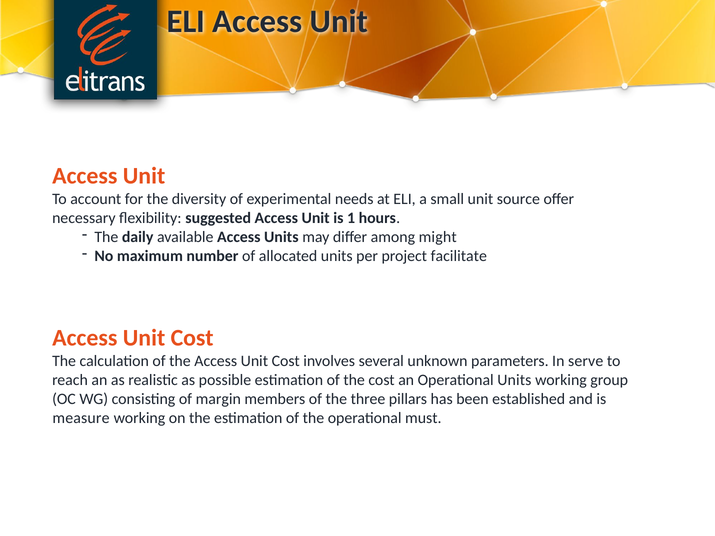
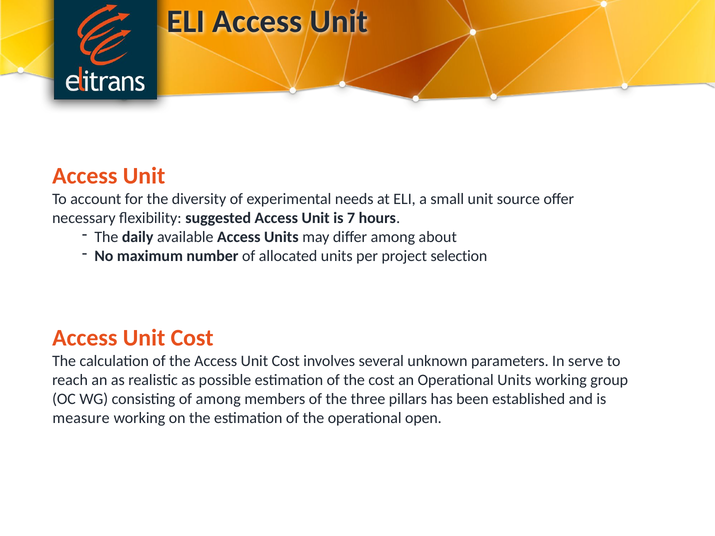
1: 1 -> 7
might: might -> about
facilitate: facilitate -> selection
of margin: margin -> among
must: must -> open
